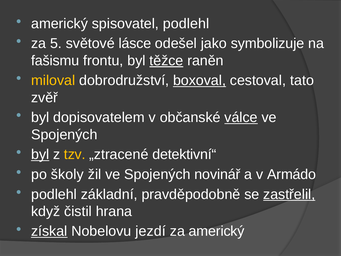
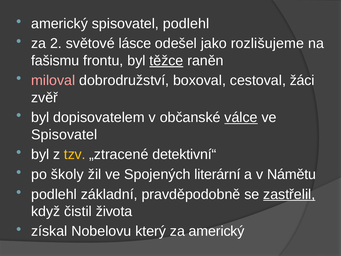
5: 5 -> 2
symbolizuje: symbolizuje -> rozlišujeme
miloval colour: yellow -> pink
boxoval underline: present -> none
tato: tato -> žáci
Spojených at (64, 134): Spojených -> Spisovatel
byl at (40, 154) underline: present -> none
novinář: novinář -> literární
Armádo: Armádo -> Námětu
hrana: hrana -> života
získal underline: present -> none
jezdí: jezdí -> který
